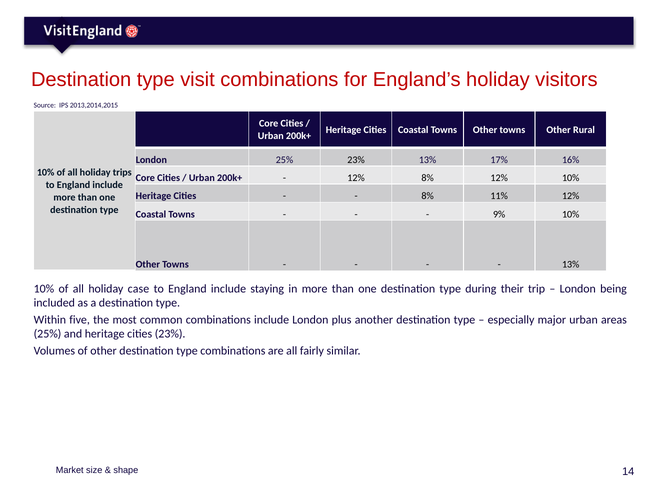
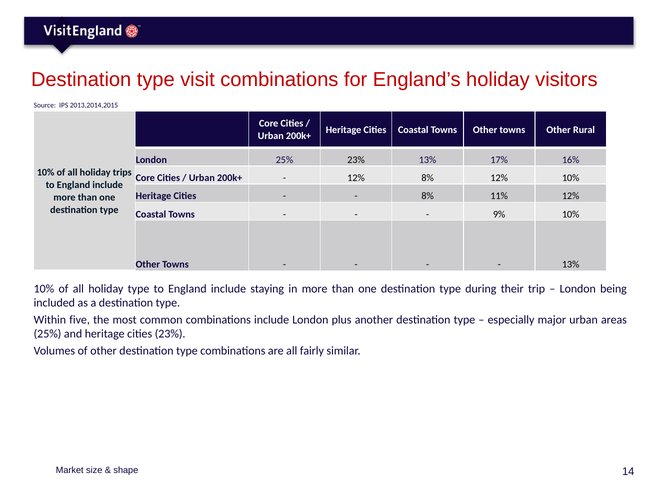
holiday case: case -> type
